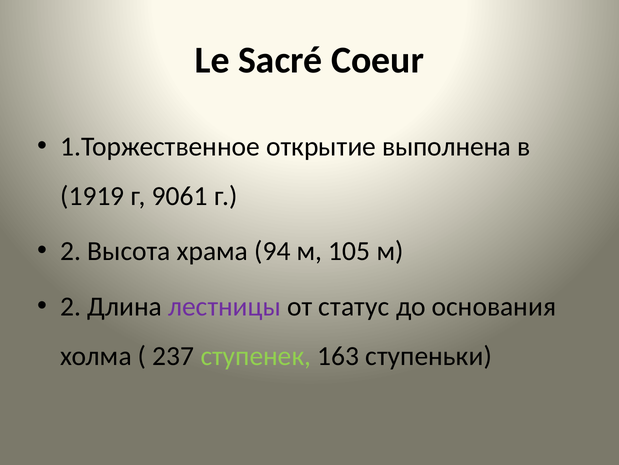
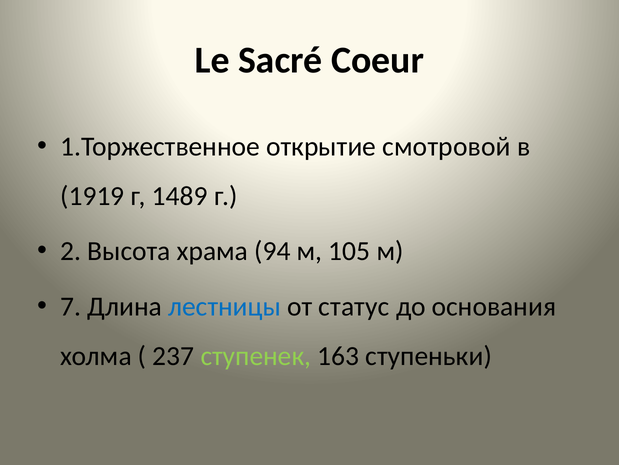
выполнена: выполнена -> смотровой
9061: 9061 -> 1489
2 at (71, 306): 2 -> 7
лестницы colour: purple -> blue
